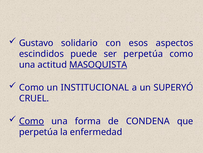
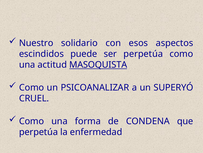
Gustavo: Gustavo -> Nuestro
INSTITUCIONAL: INSTITUCIONAL -> PSICOANALIZAR
Como at (32, 121) underline: present -> none
